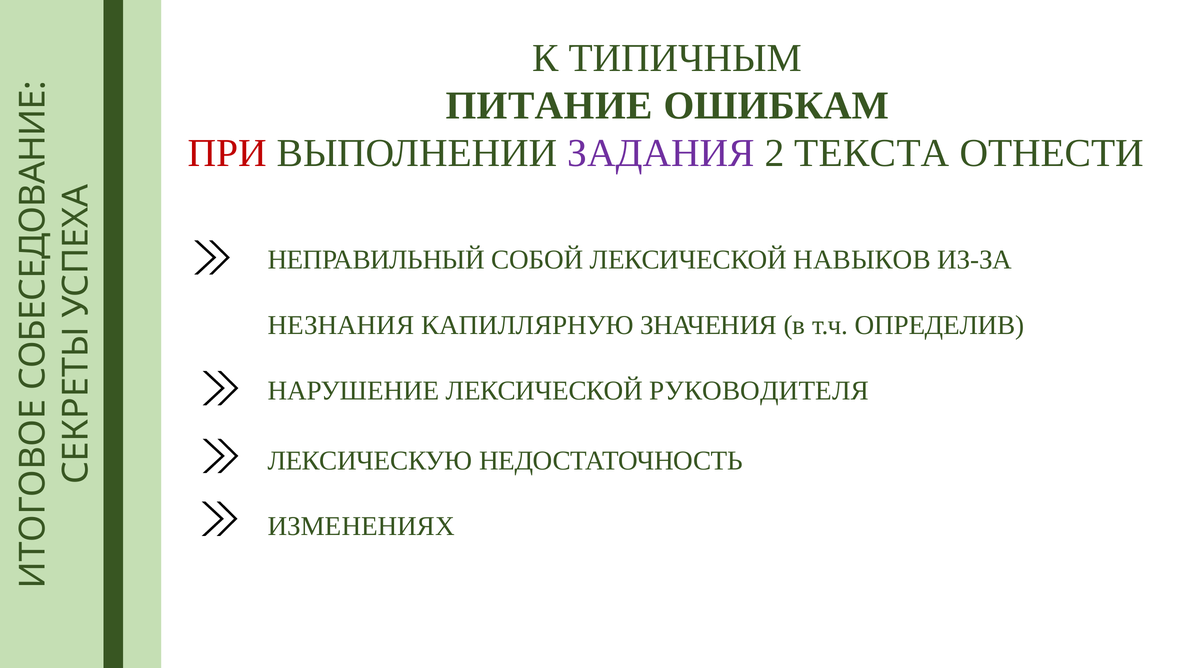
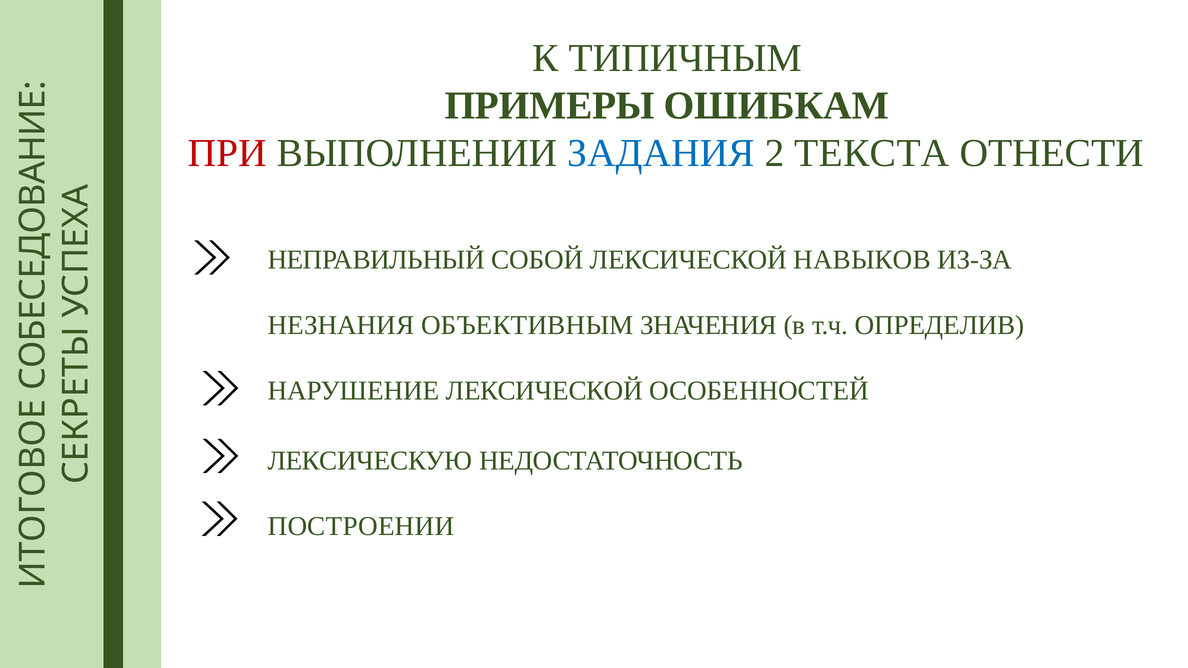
ПИТАНИЕ: ПИТАНИЕ -> ПРИМЕРЫ
ЗАДАНИЯ colour: purple -> blue
КАПИЛЛЯРНУЮ: КАПИЛЛЯРНУЮ -> ОБЪЕКТИВНЫМ
РУКОВОДИТЕЛЯ: РУКОВОДИТЕЛЯ -> ОСОБЕННОСТЕЙ
ИЗМЕНЕНИЯХ: ИЗМЕНЕНИЯХ -> ПОСТРОЕНИИ
